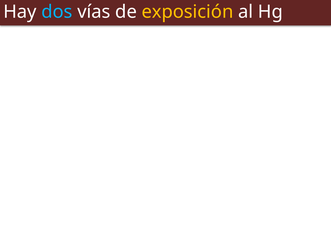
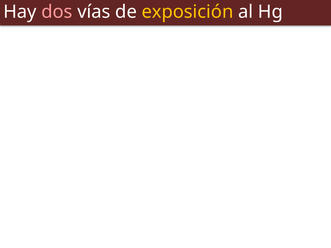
dos colour: light blue -> pink
